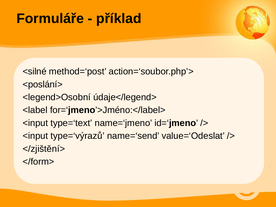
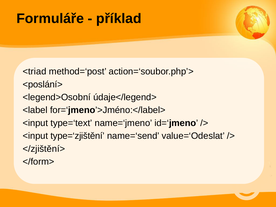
<silné: <silné -> <triad
type=‘výrazů: type=‘výrazů -> type=‘zjištění
